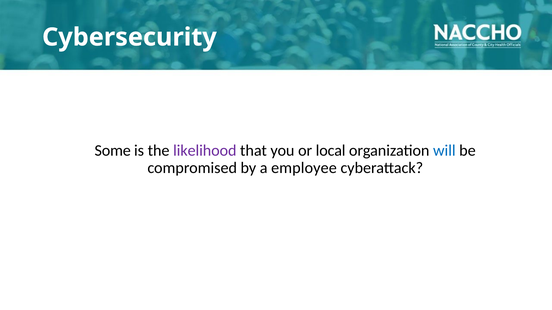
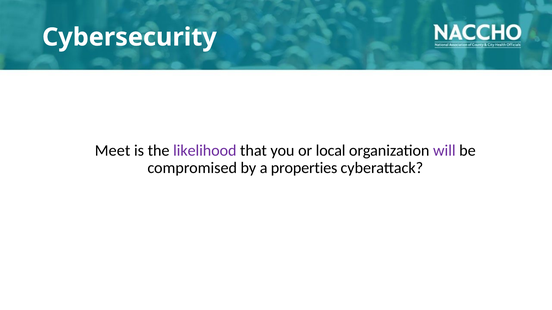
Some: Some -> Meet
will colour: blue -> purple
employee: employee -> properties
